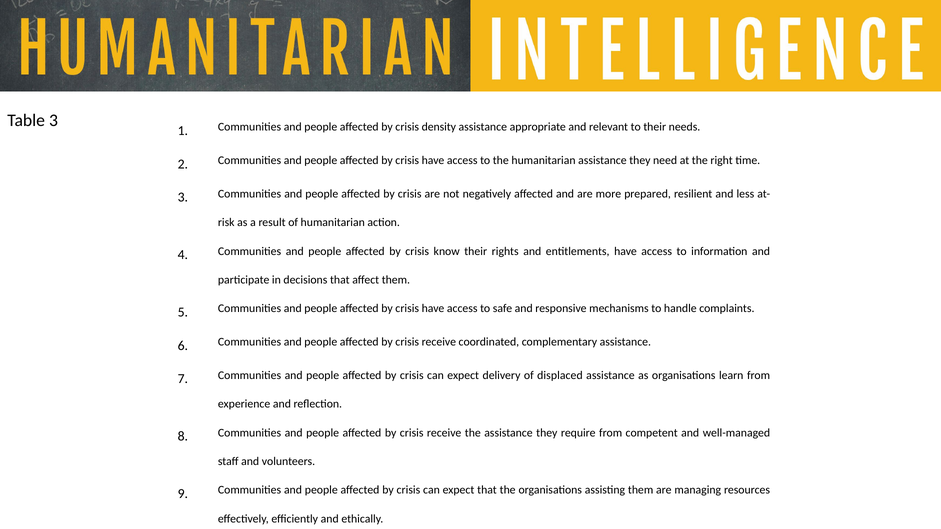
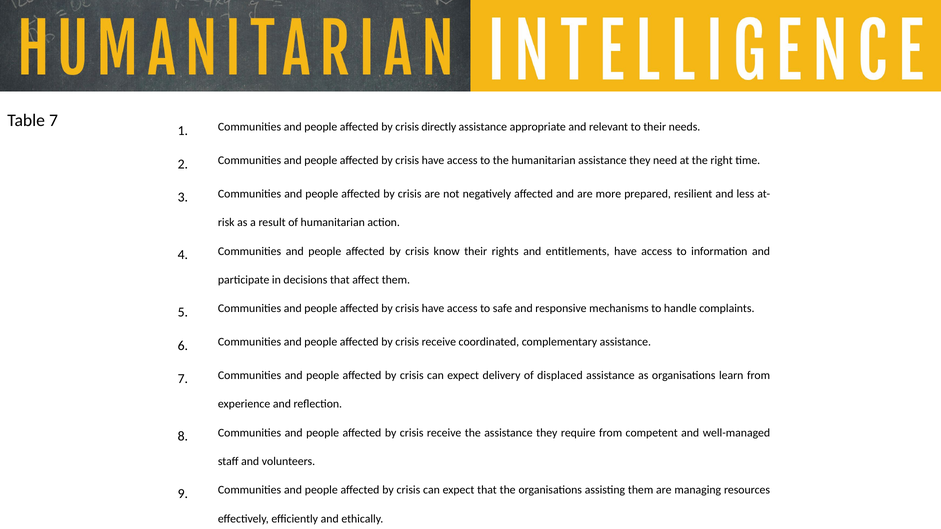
Table 3: 3 -> 7
density: density -> directly
